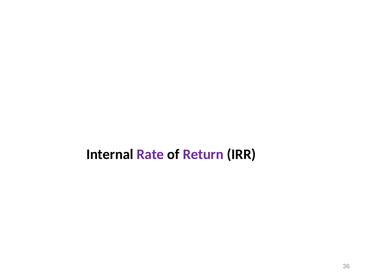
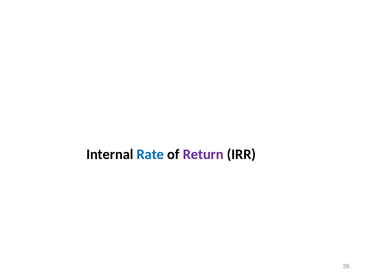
Rate colour: purple -> blue
